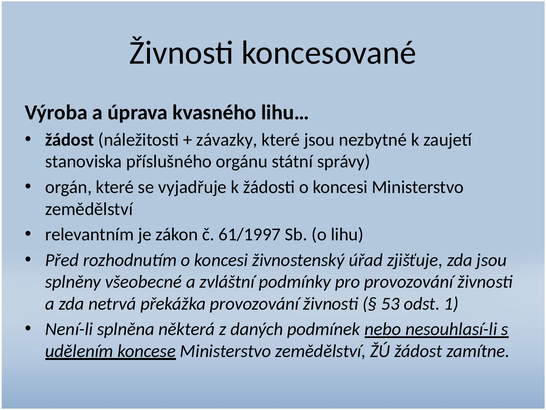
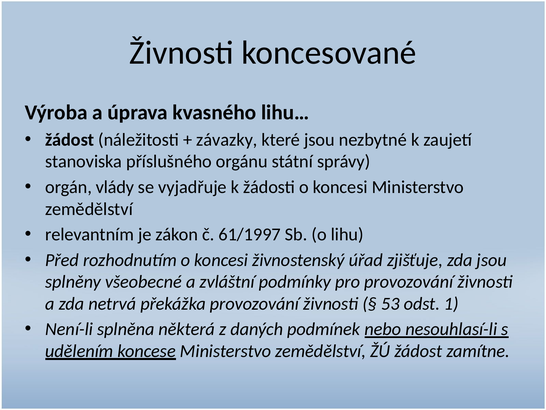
orgán které: které -> vlády
